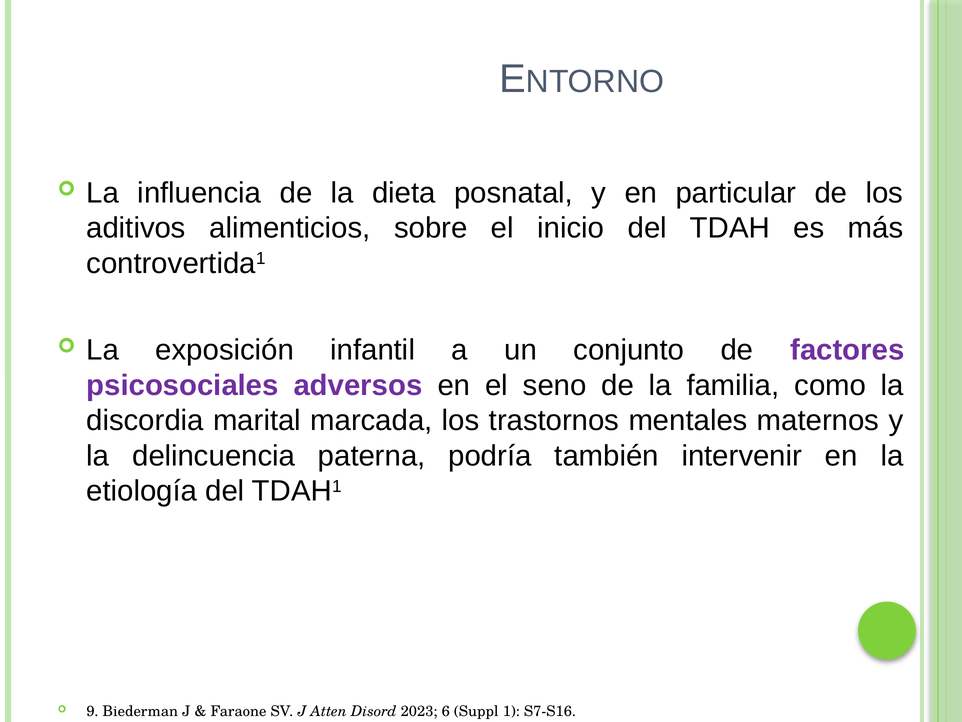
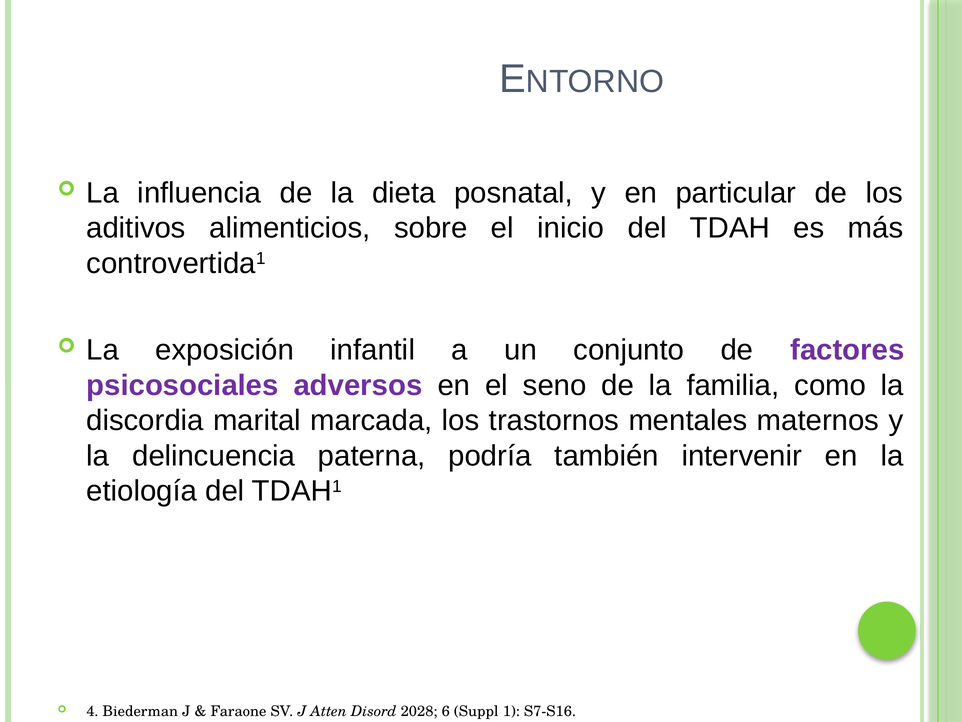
9: 9 -> 4
2023: 2023 -> 2028
